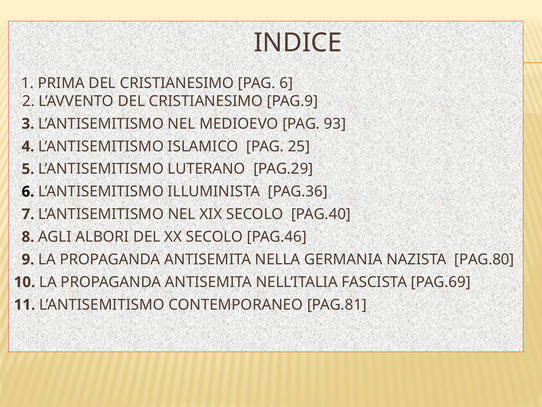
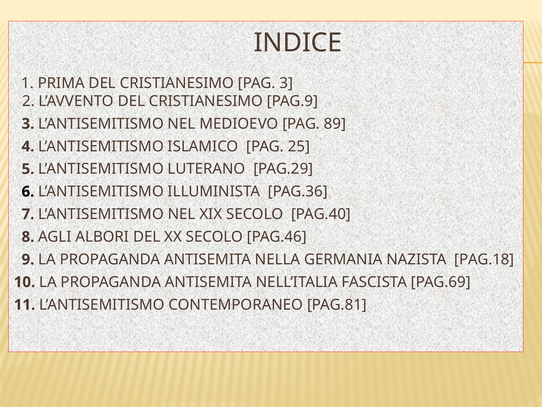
PAG 6: 6 -> 3
93: 93 -> 89
PAG.80: PAG.80 -> PAG.18
